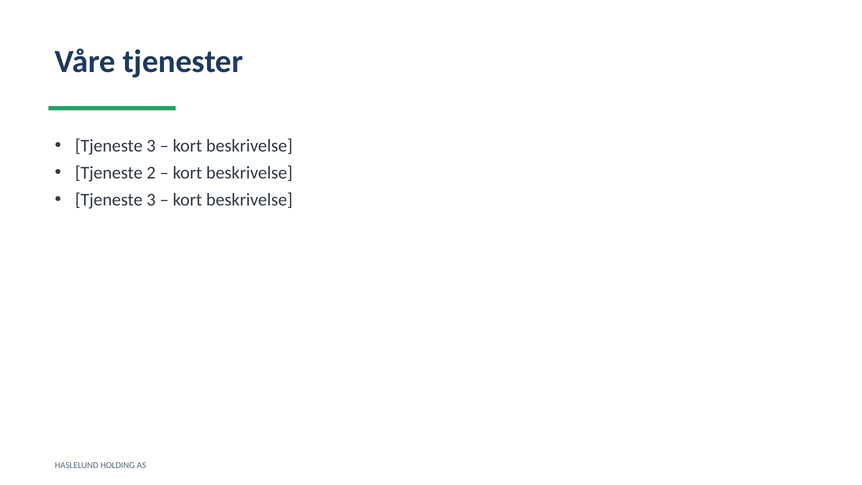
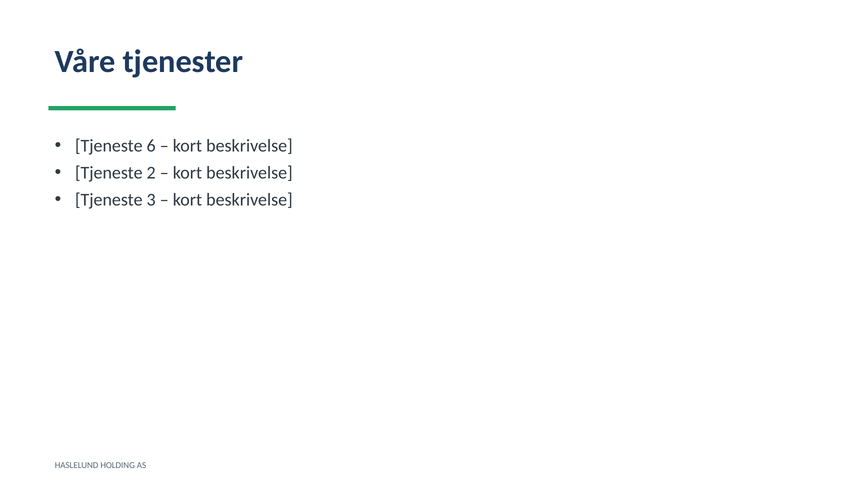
3 at (151, 146): 3 -> 6
